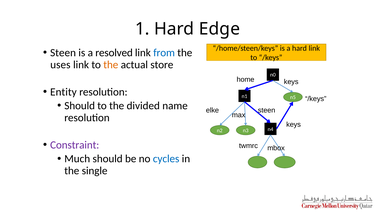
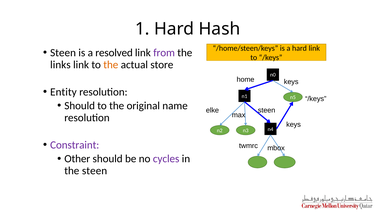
Edge: Edge -> Hash
from colour: blue -> purple
uses: uses -> links
divided: divided -> original
Much: Much -> Other
cycles colour: blue -> purple
the single: single -> steen
